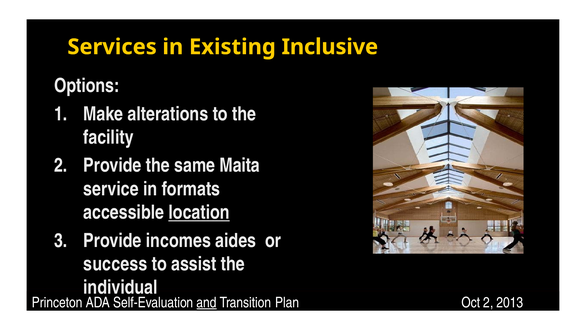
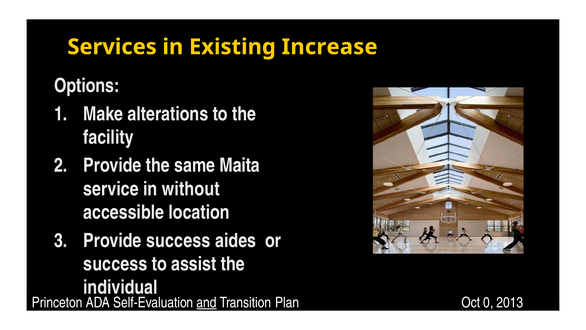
Inclusive: Inclusive -> Increase
formats: formats -> without
location underline: present -> none
Provide incomes: incomes -> success
Oct 2: 2 -> 0
